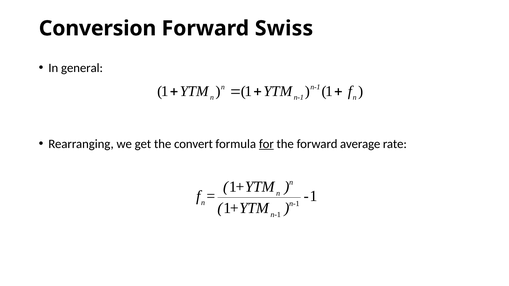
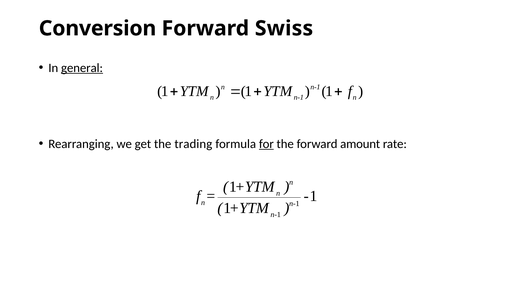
general underline: none -> present
convert: convert -> trading
average: average -> amount
